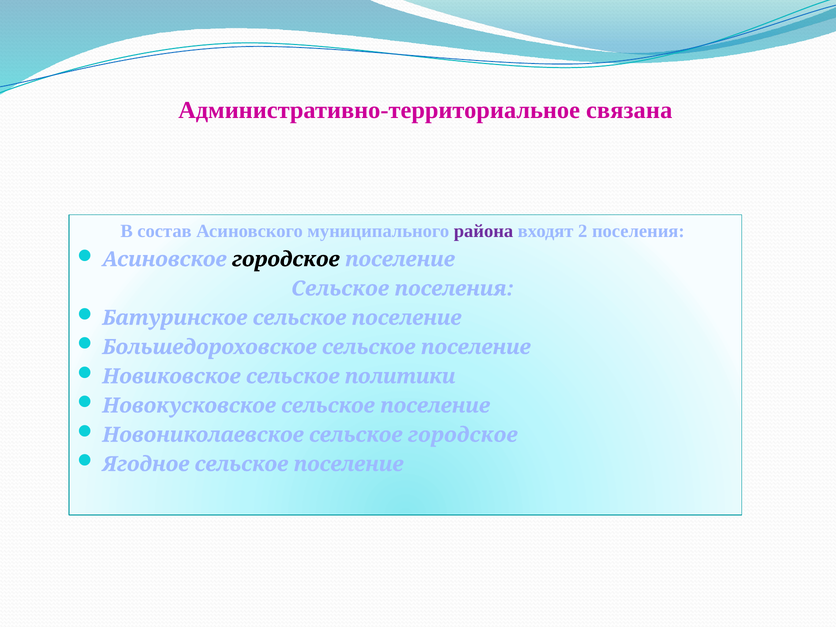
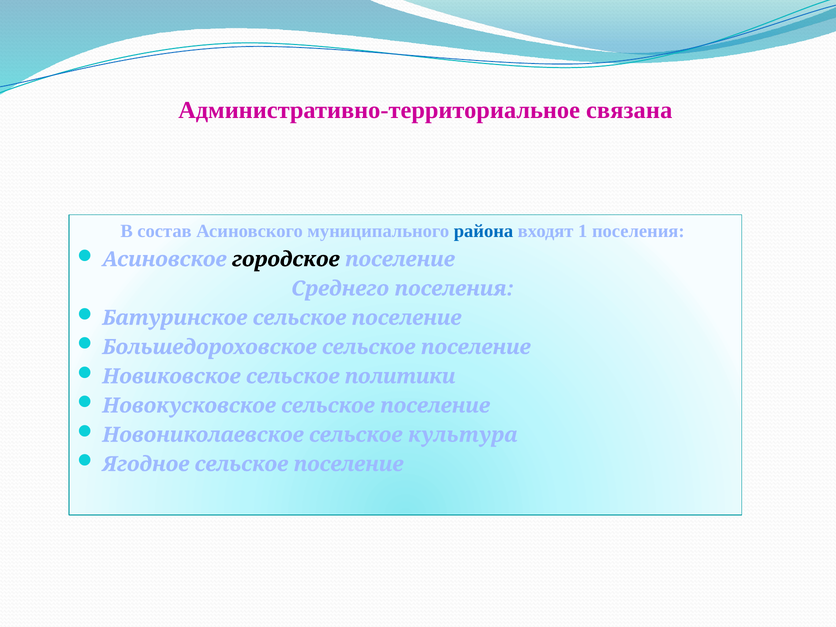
района colour: purple -> blue
2: 2 -> 1
Сельское at (340, 289): Сельское -> Среднего
сельское городское: городское -> культура
